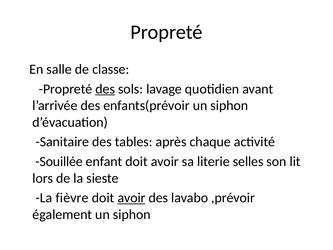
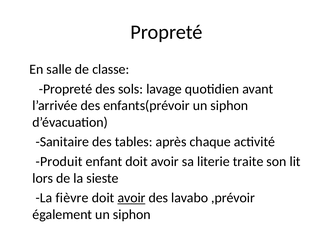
des at (105, 89) underline: present -> none
Souillée: Souillée -> Produit
selles: selles -> traite
